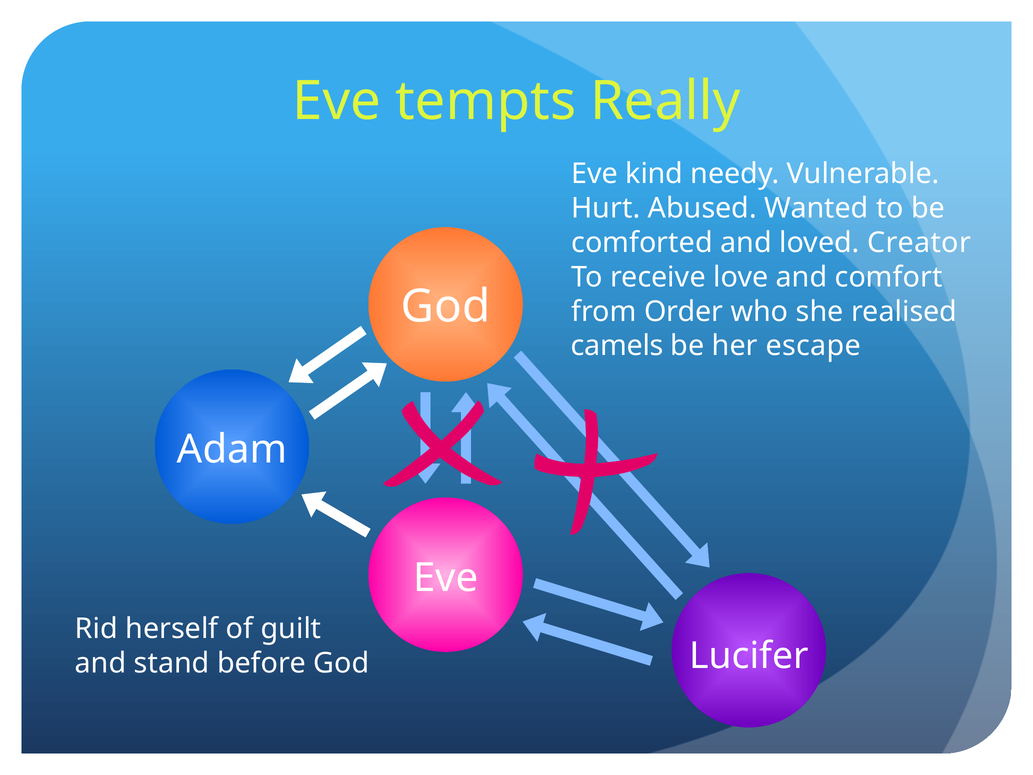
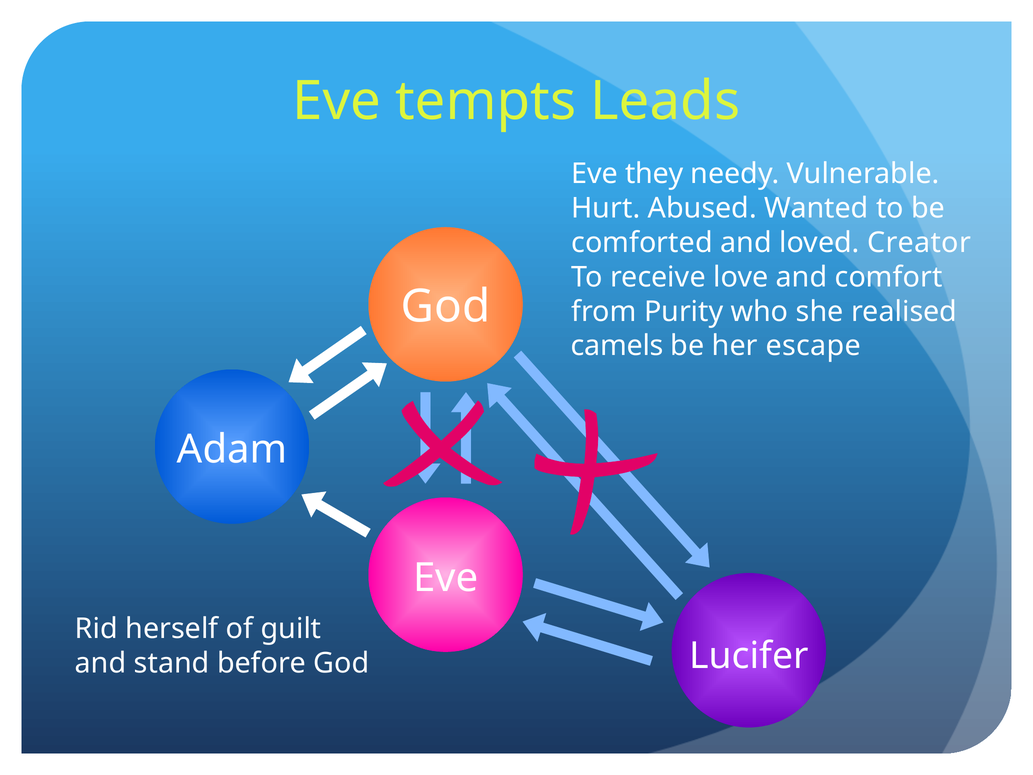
Really: Really -> Leads
kind: kind -> they
Order: Order -> Purity
